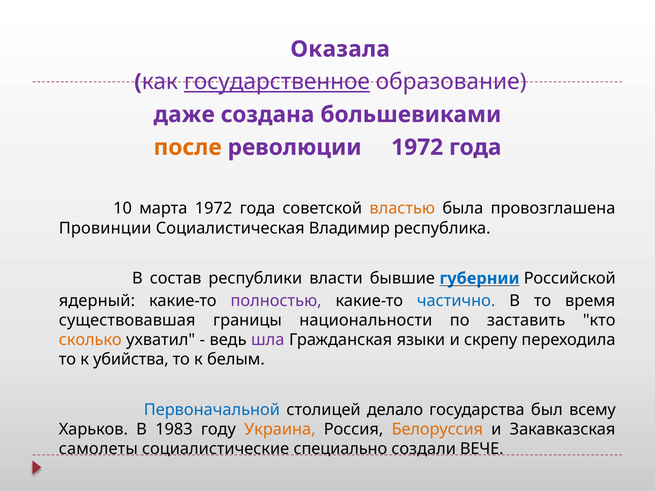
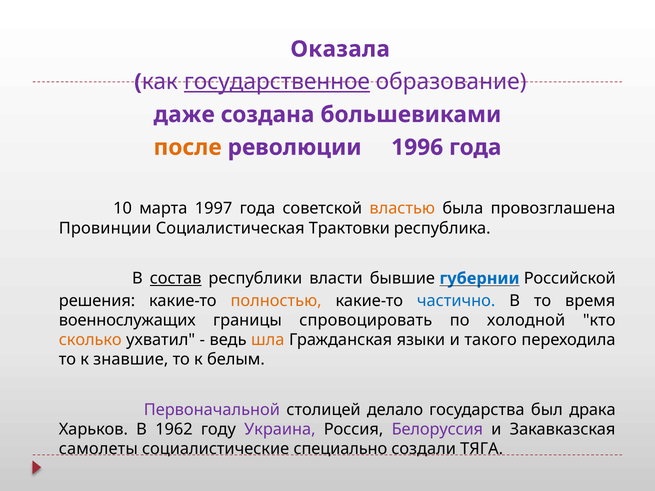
революции 1972: 1972 -> 1996
марта 1972: 1972 -> 1997
Владимир: Владимир -> Трактовки
состав underline: none -> present
ядерный: ядерный -> решения
полностью colour: purple -> orange
существовавшая: существовавшая -> военнослужащих
национальности: национальности -> спровоцировать
заставить: заставить -> холодной
шла colour: purple -> orange
скрепу: скрепу -> такого
убийства: убийства -> знавшие
Первоначальной colour: blue -> purple
всему: всему -> драка
1983: 1983 -> 1962
Украина colour: orange -> purple
Белоруссия colour: orange -> purple
ВЕЧЕ: ВЕЧЕ -> ТЯГА
